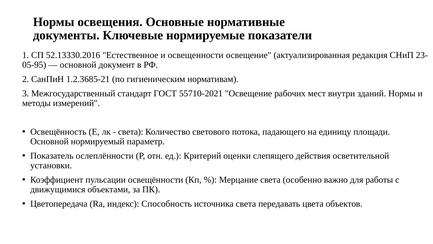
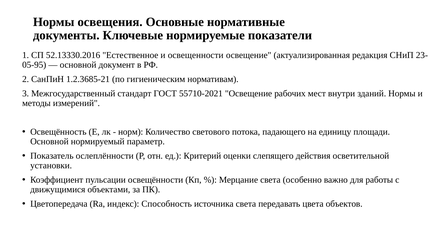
света at (131, 132): света -> норм
